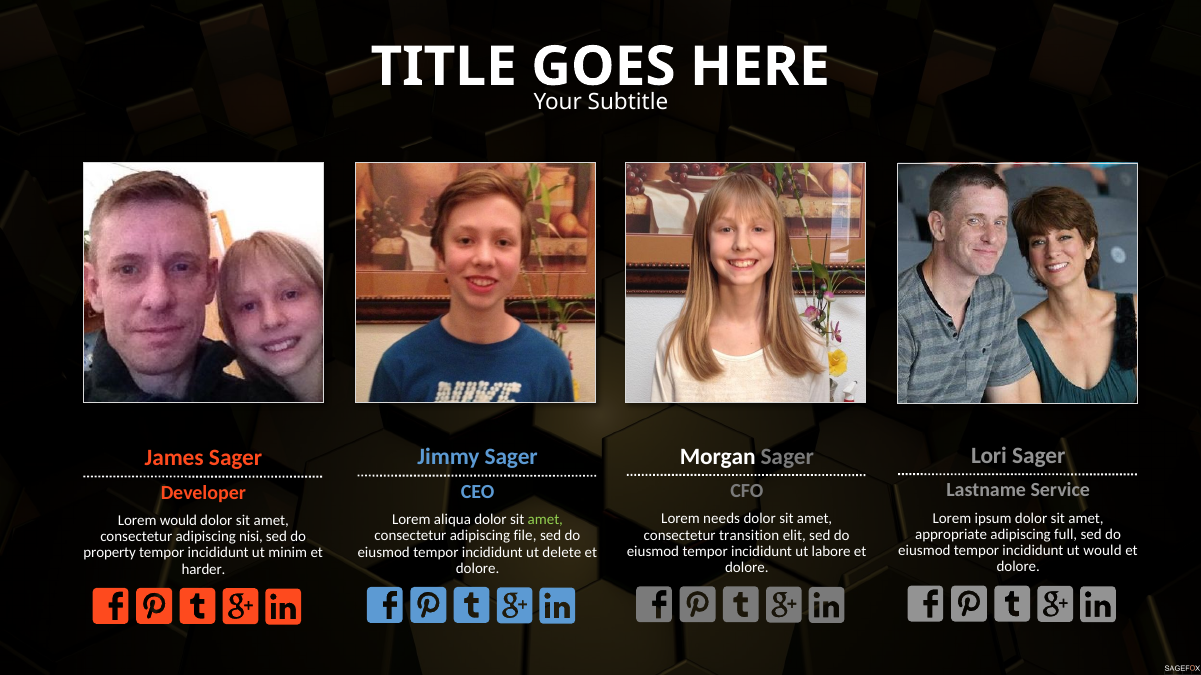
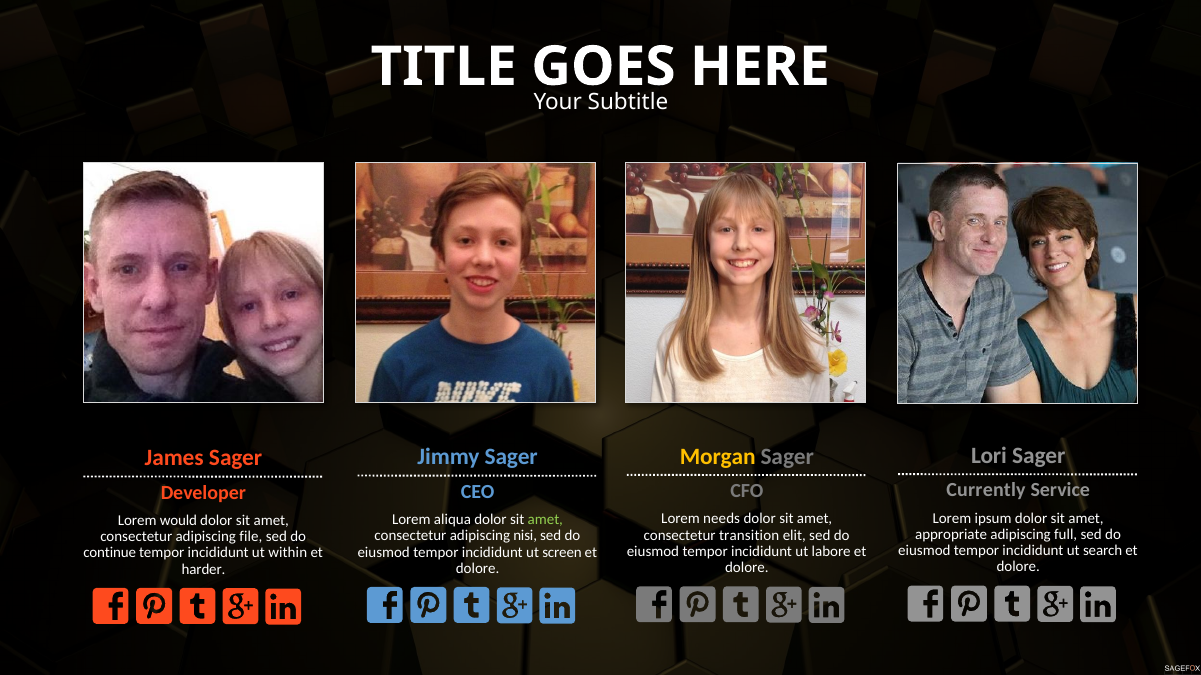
Morgan colour: white -> yellow
Lastname: Lastname -> Currently
file: file -> nisi
nisi: nisi -> file
ut would: would -> search
delete: delete -> screen
property: property -> continue
minim: minim -> within
